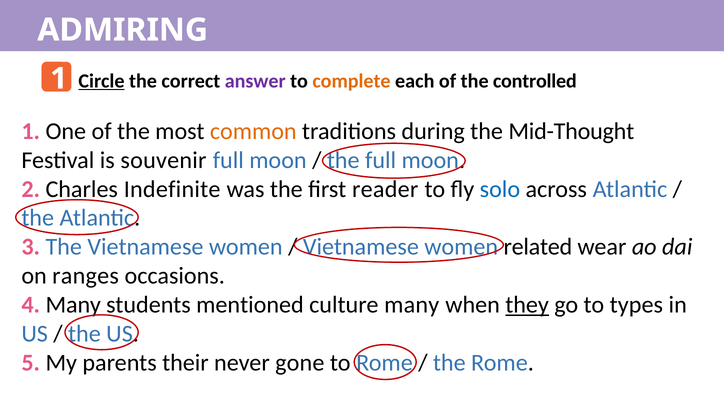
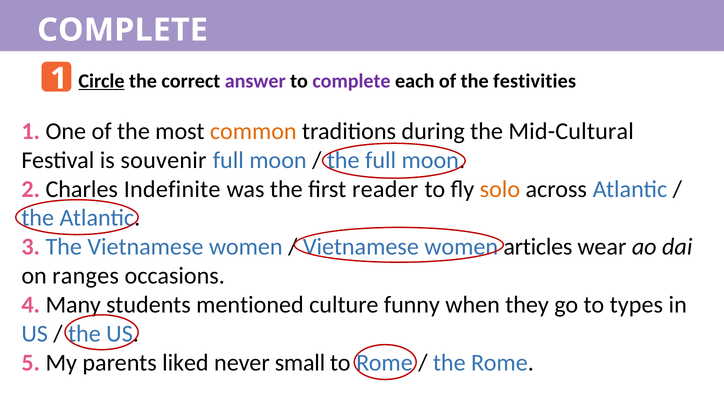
ADMIRING at (123, 30): ADMIRING -> COMPLETE
complete at (351, 81) colour: orange -> purple
controlled: controlled -> festivities
Mid-Thought: Mid-Thought -> Mid-Cultural
solo colour: blue -> orange
related: related -> articles
culture many: many -> funny
they underline: present -> none
their: their -> liked
gone: gone -> small
